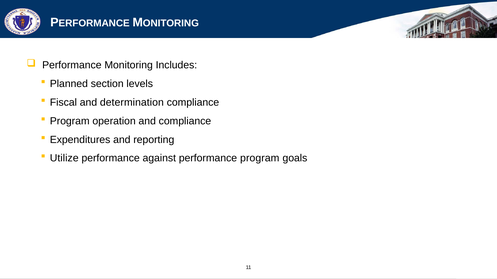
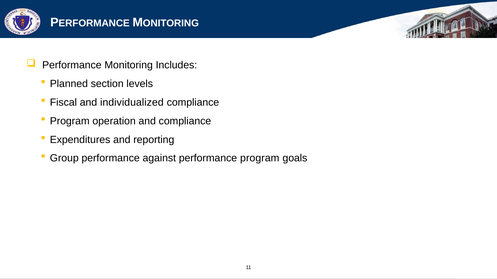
determination: determination -> individualized
Utilize: Utilize -> Group
